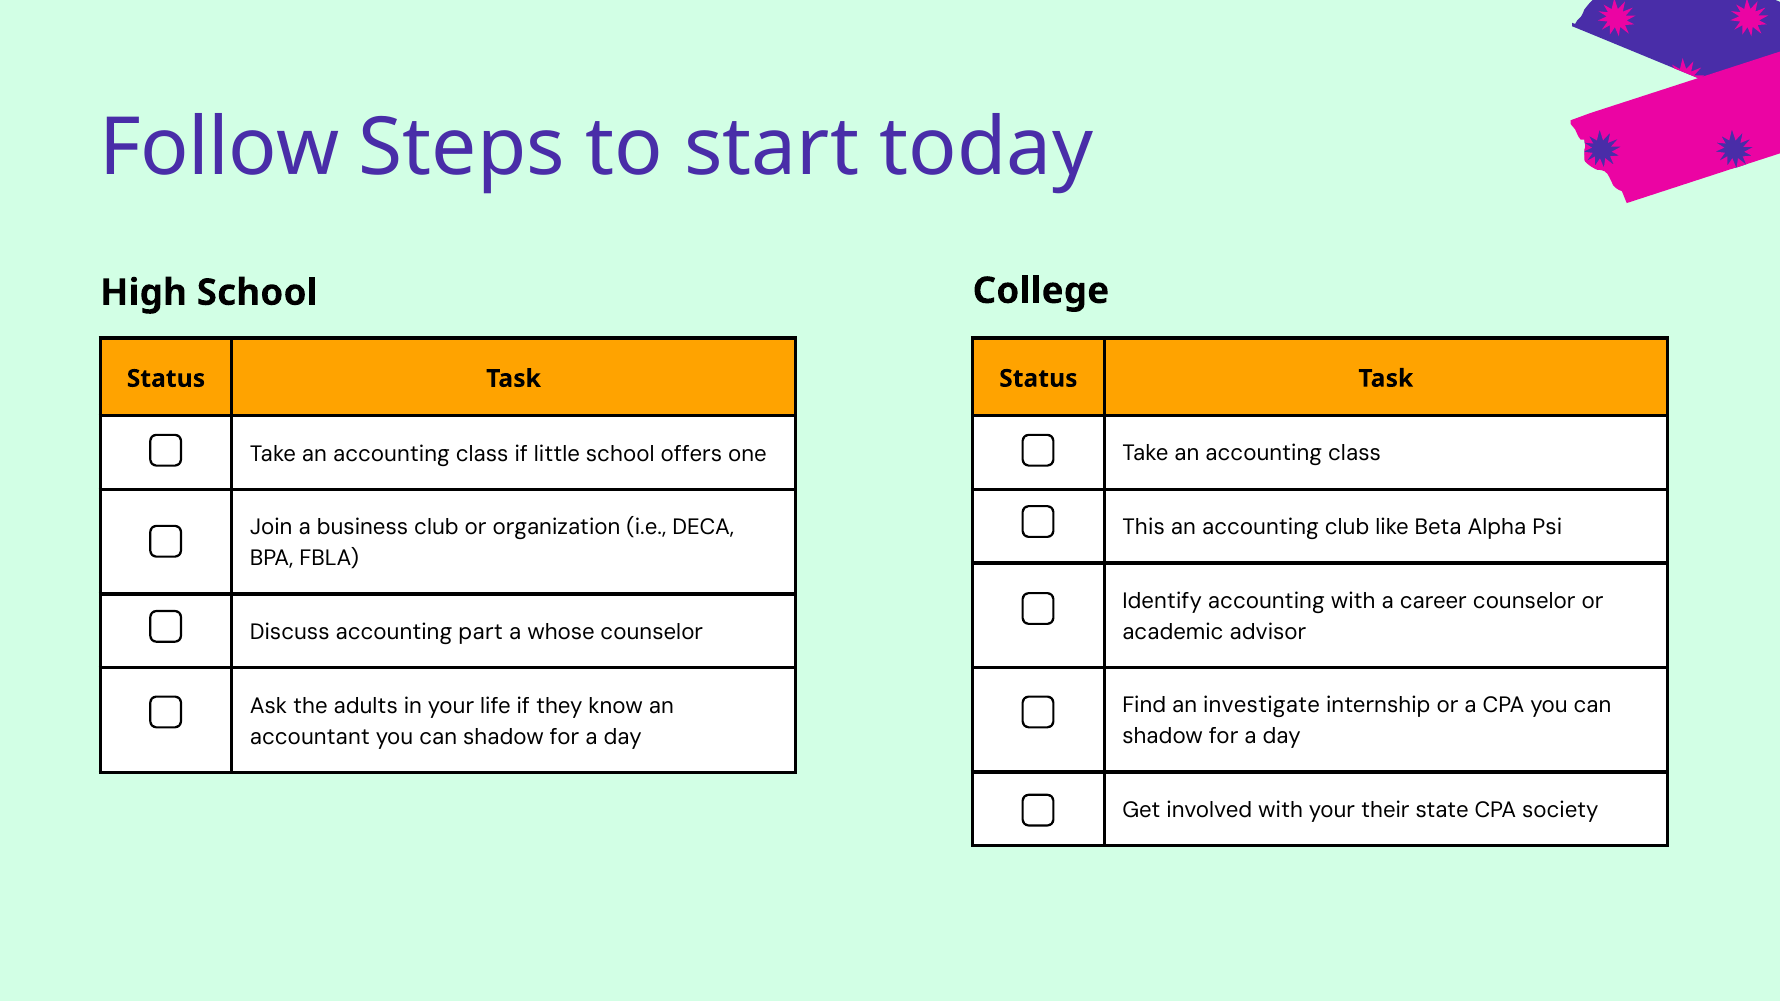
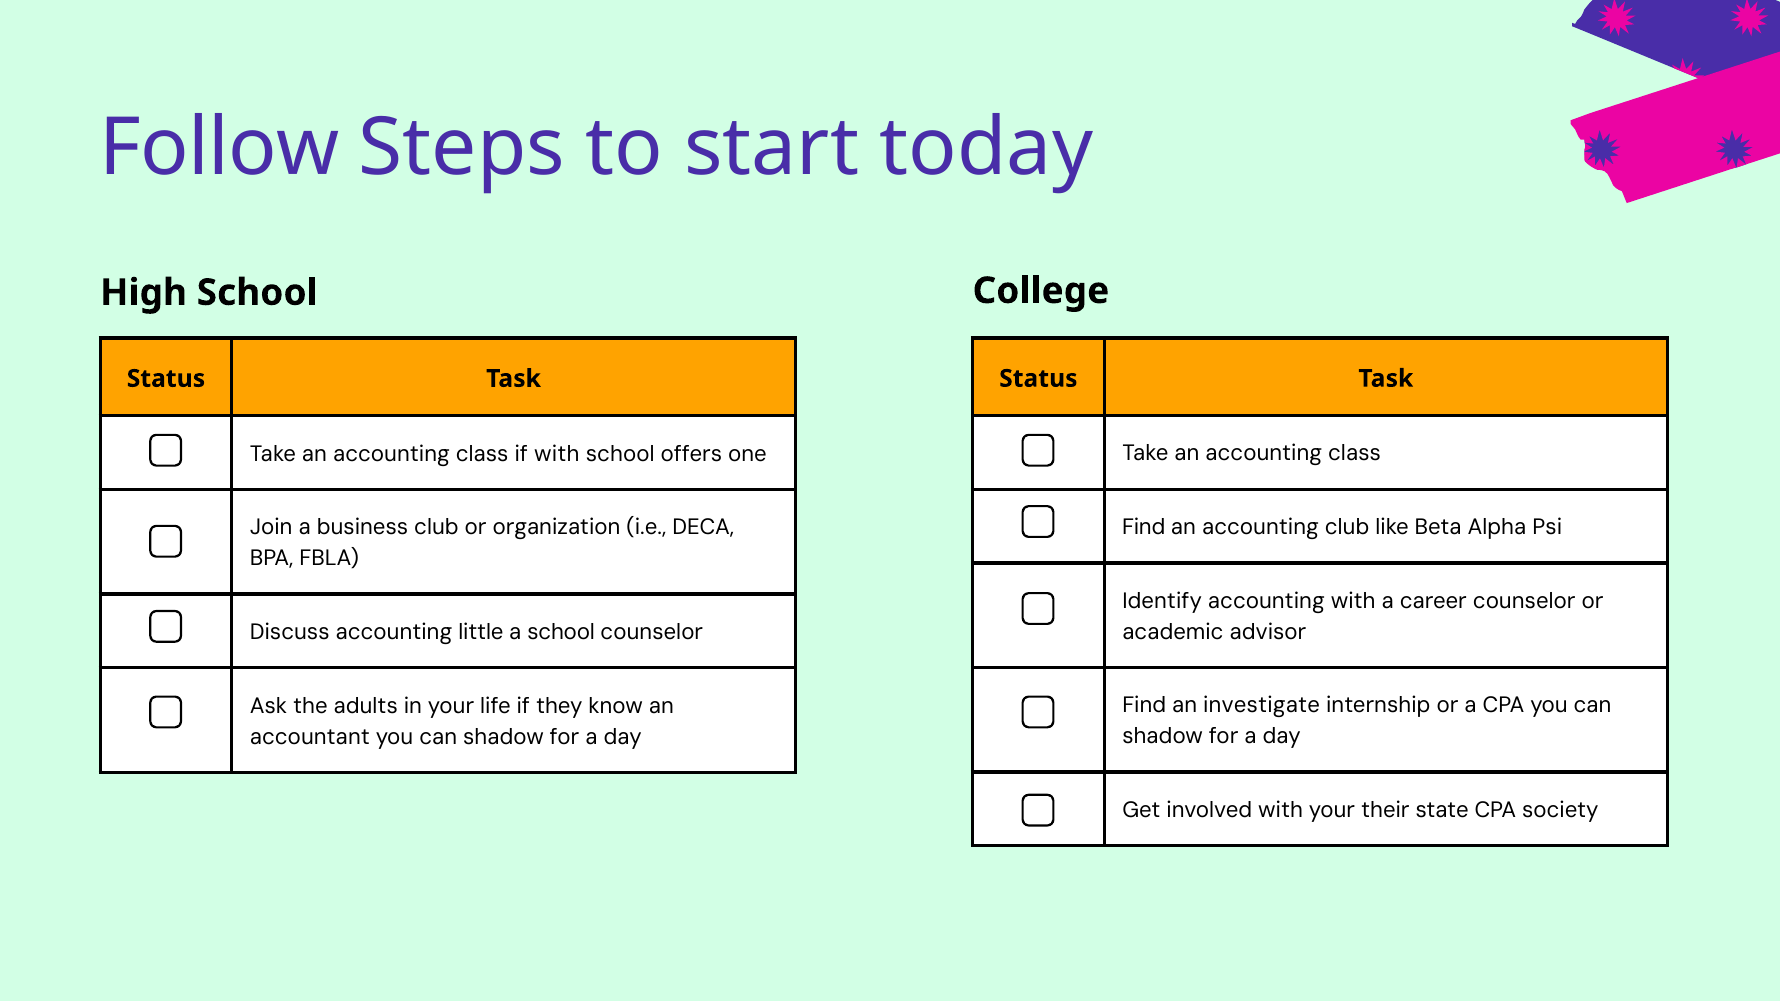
if little: little -> with
This at (1144, 527): This -> Find
part: part -> little
a whose: whose -> school
